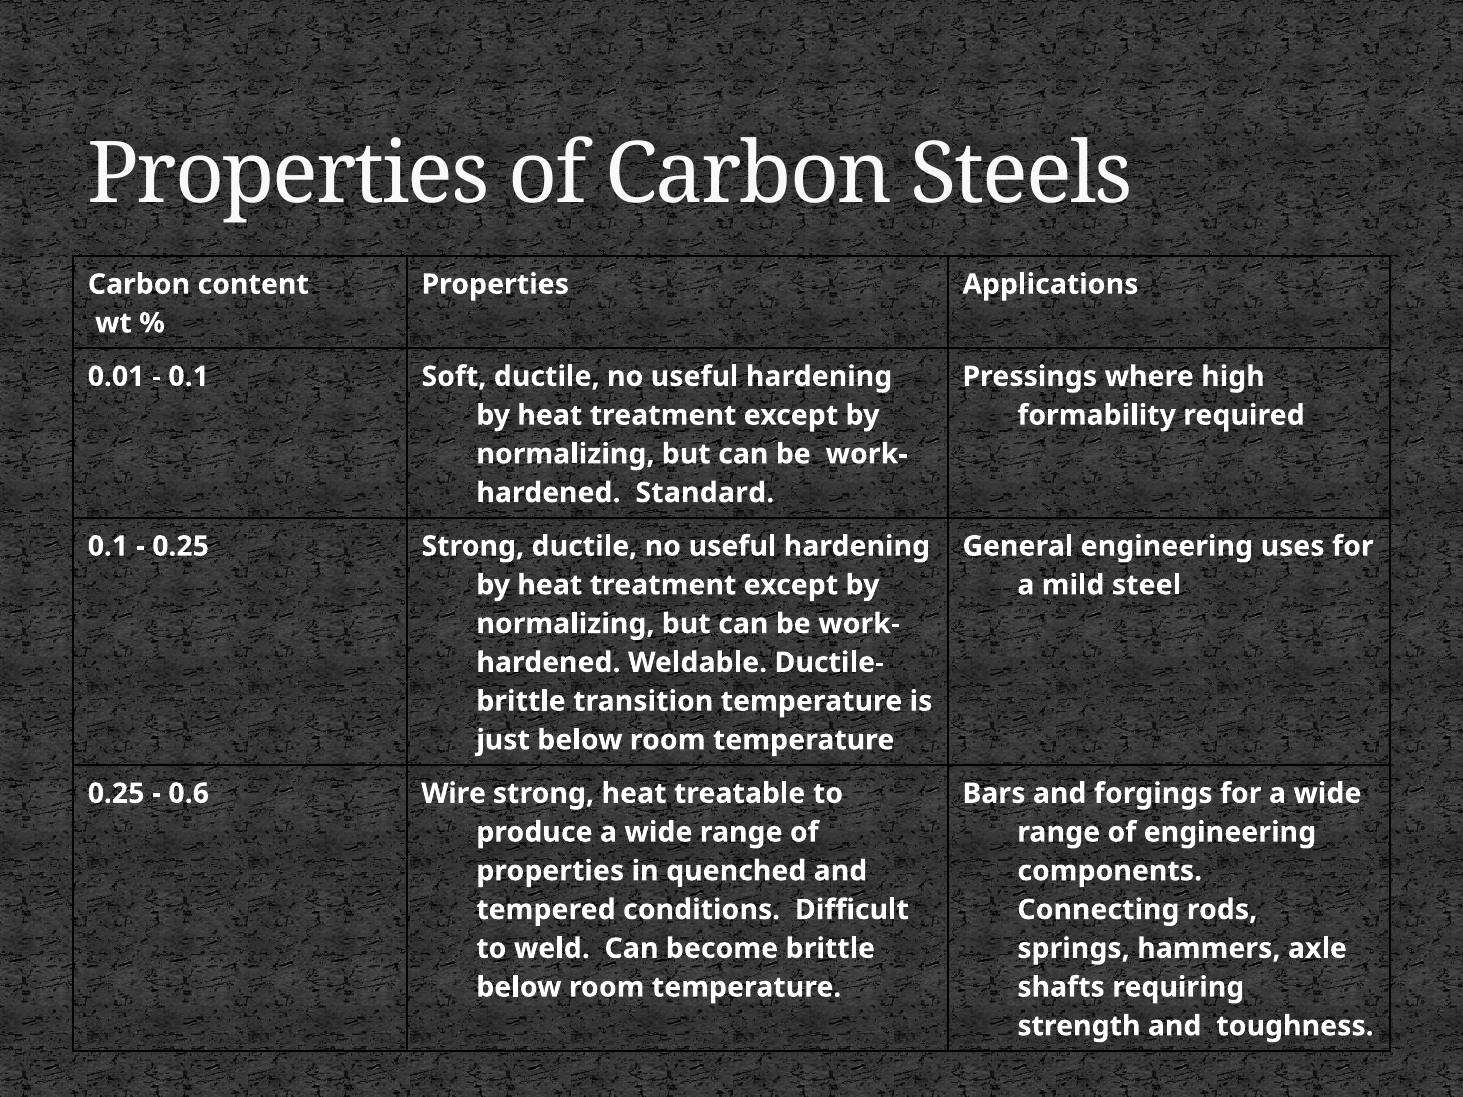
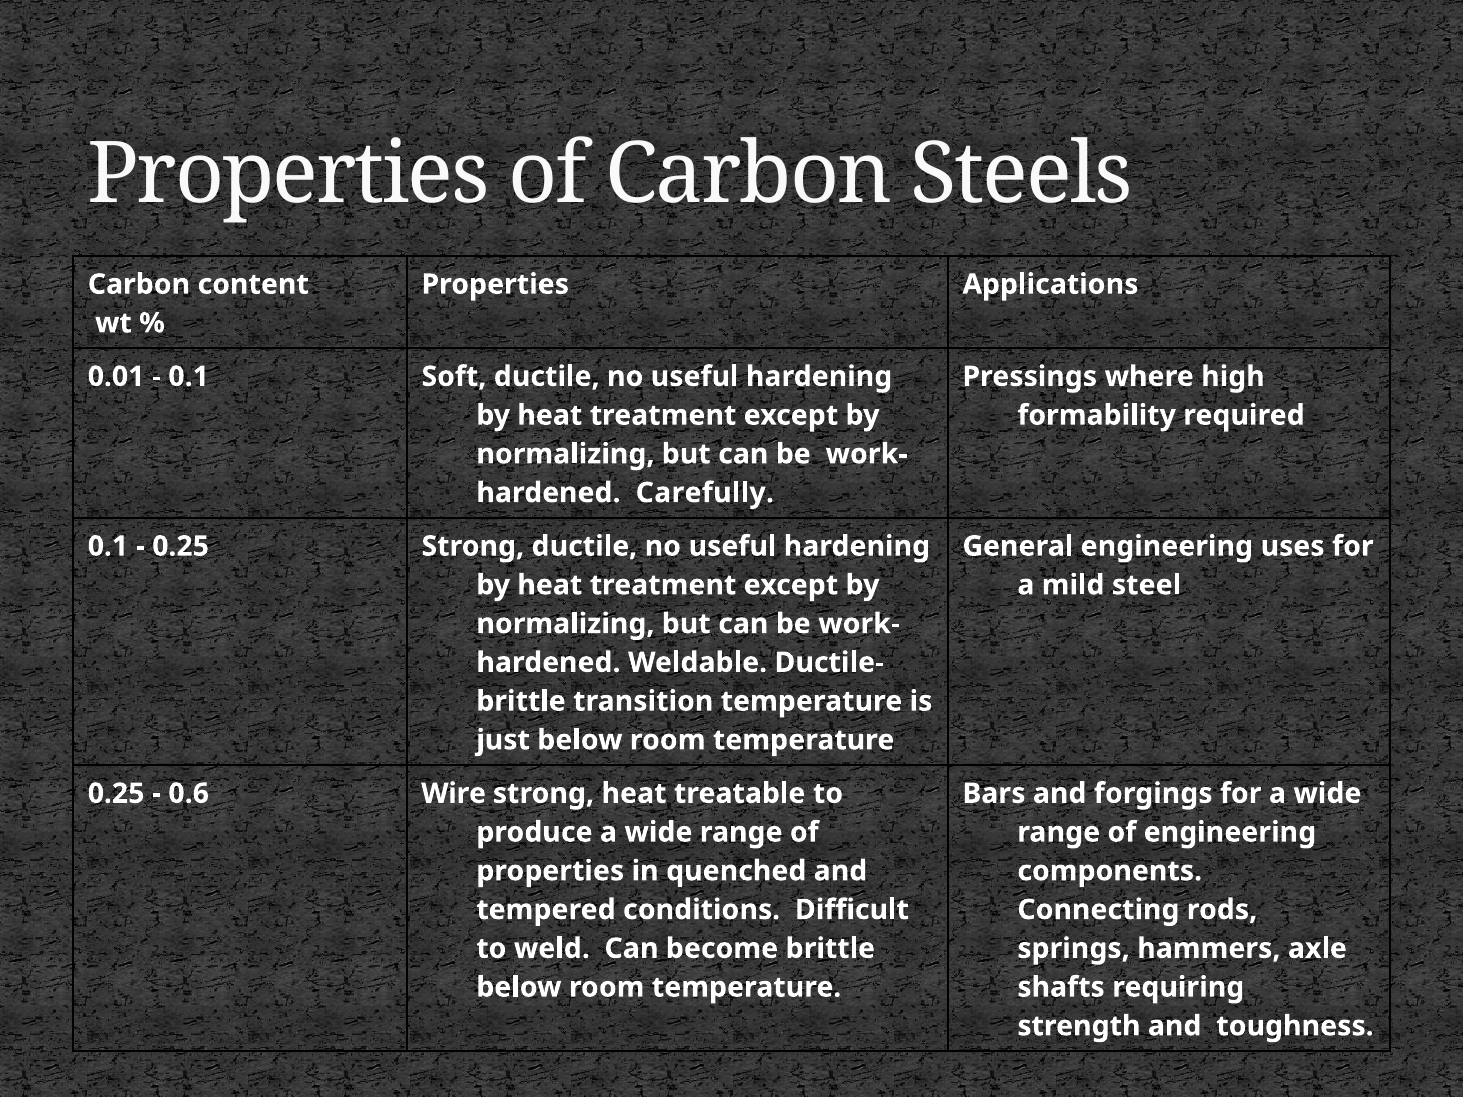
Standard: Standard -> Carefully
